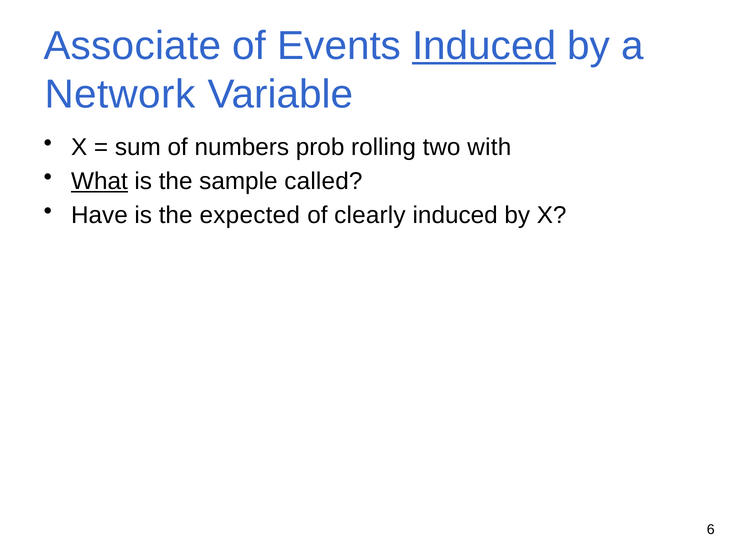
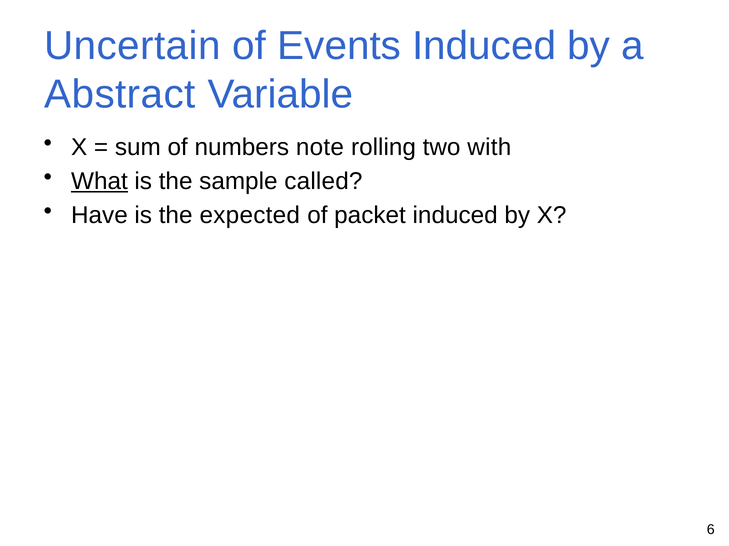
Associate: Associate -> Uncertain
Induced at (484, 46) underline: present -> none
Network: Network -> Abstract
prob: prob -> note
clearly: clearly -> packet
